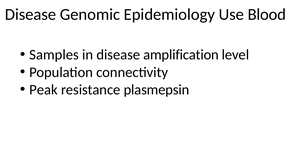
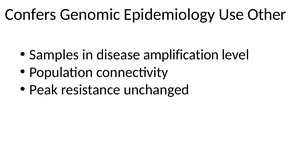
Disease at (31, 14): Disease -> Confers
Blood: Blood -> Other
plasmepsin: plasmepsin -> unchanged
